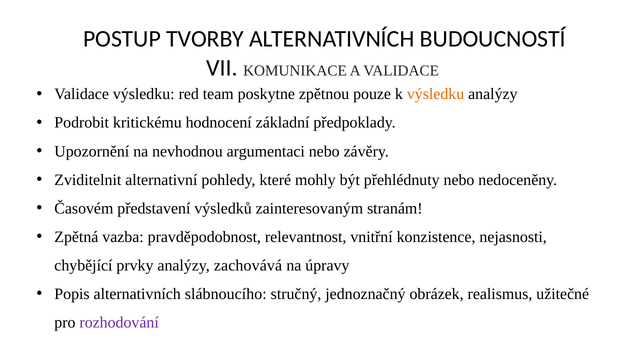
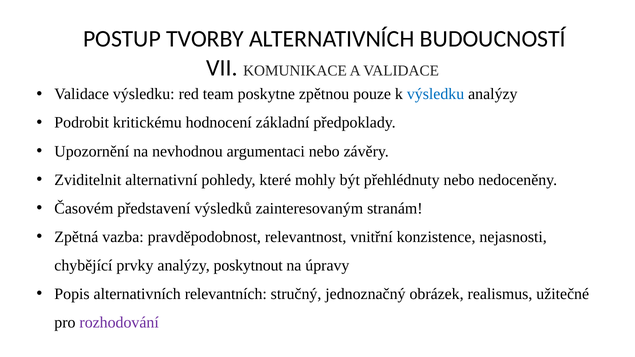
výsledku at (436, 94) colour: orange -> blue
zachovává: zachovává -> poskytnout
slábnoucího: slábnoucího -> relevantních
